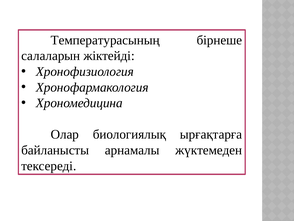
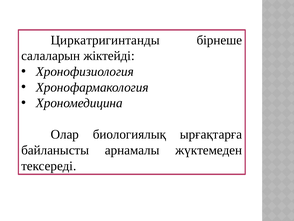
Температурасының: Температурасының -> Циркатригинтанды
